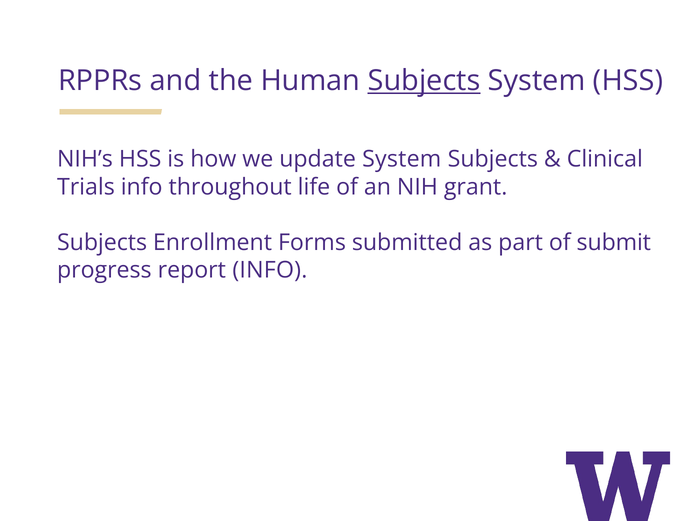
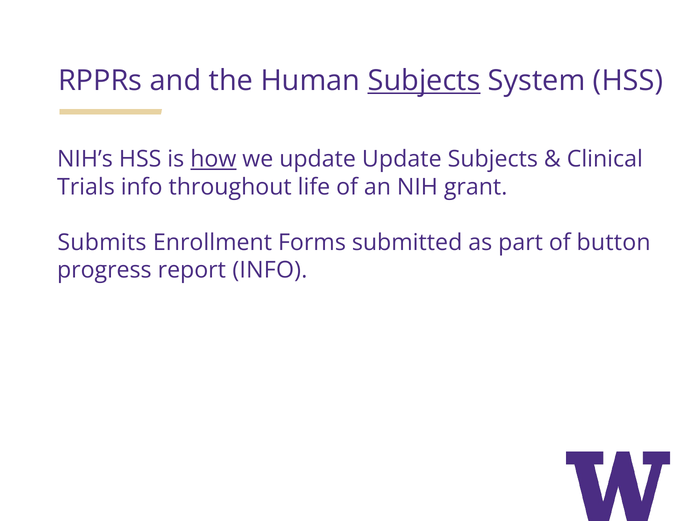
how underline: none -> present
update System: System -> Update
Subjects at (102, 243): Subjects -> Submits
submit: submit -> button
